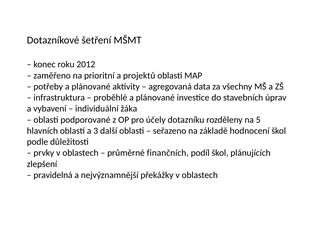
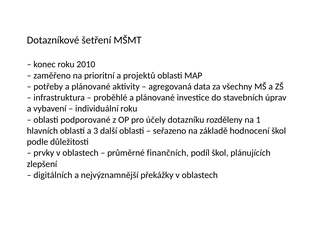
2012: 2012 -> 2010
individuální žáka: žáka -> roku
5: 5 -> 1
pravidelná: pravidelná -> digitálních
